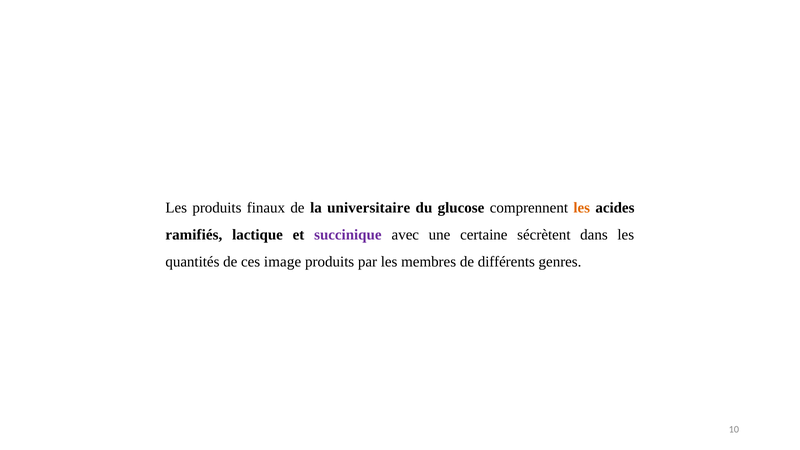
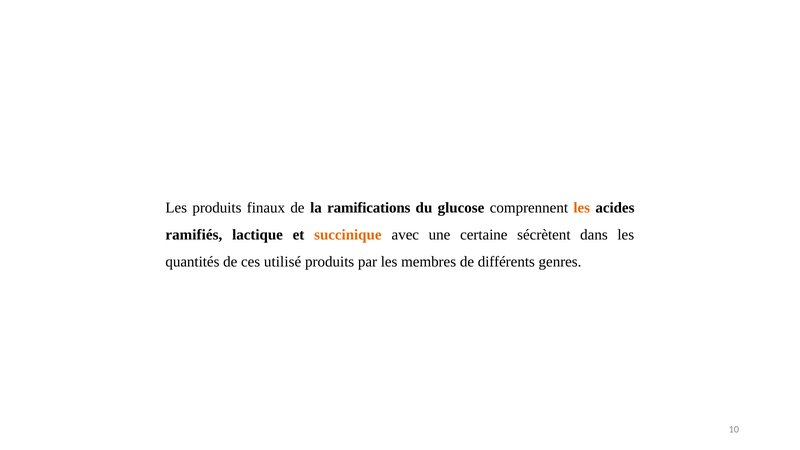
universitaire: universitaire -> ramifications
succinique colour: purple -> orange
image: image -> utilisé
